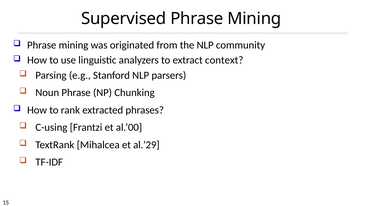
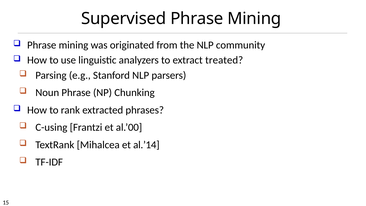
context: context -> treated
al.’29: al.’29 -> al.’14
